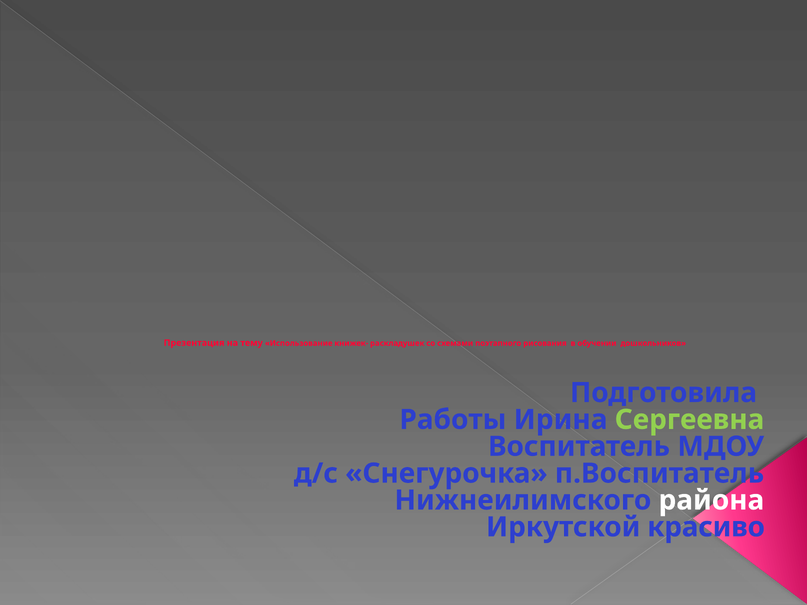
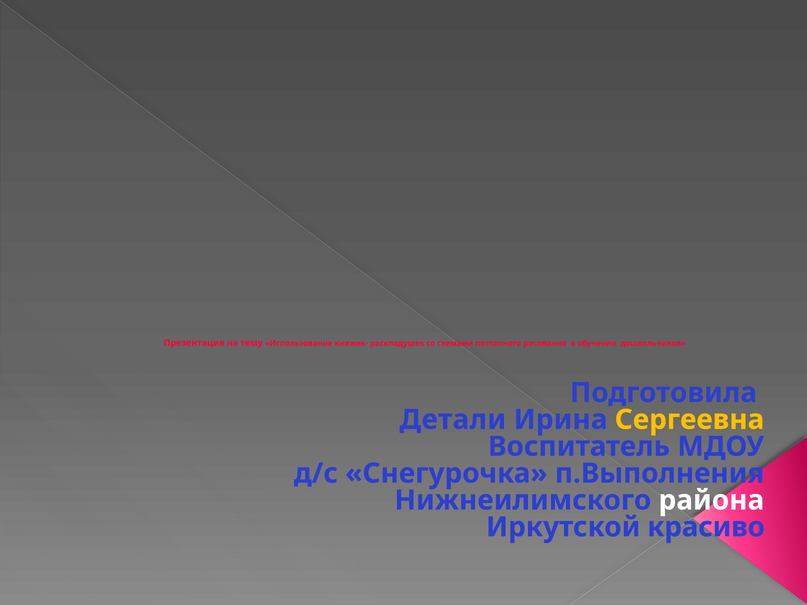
Работы: Работы -> Детали
Сергеевна colour: light green -> yellow
п.Воспитатель: п.Воспитатель -> п.Выполнения
